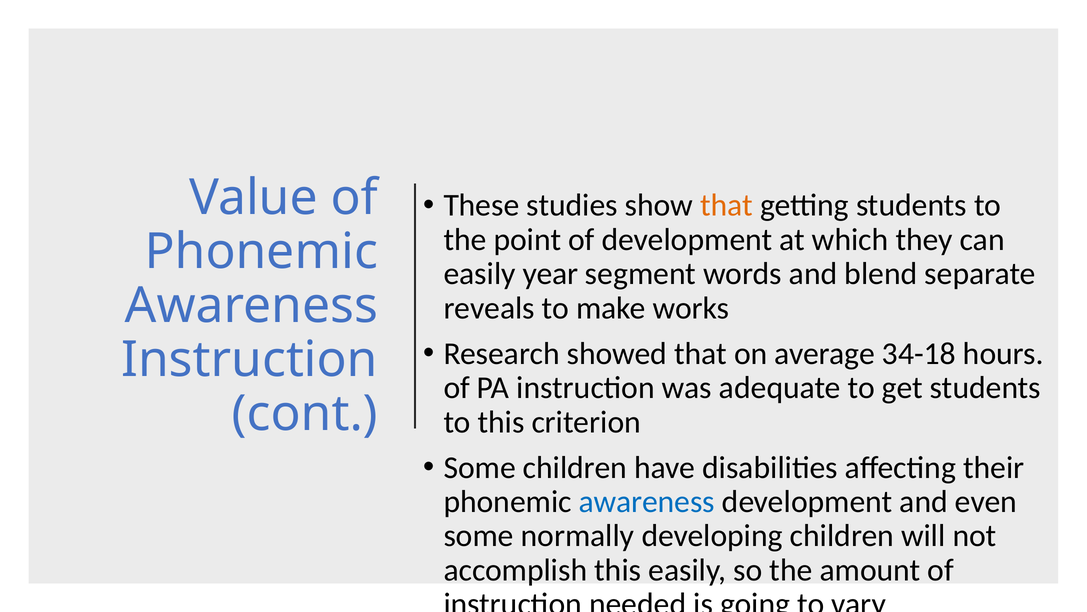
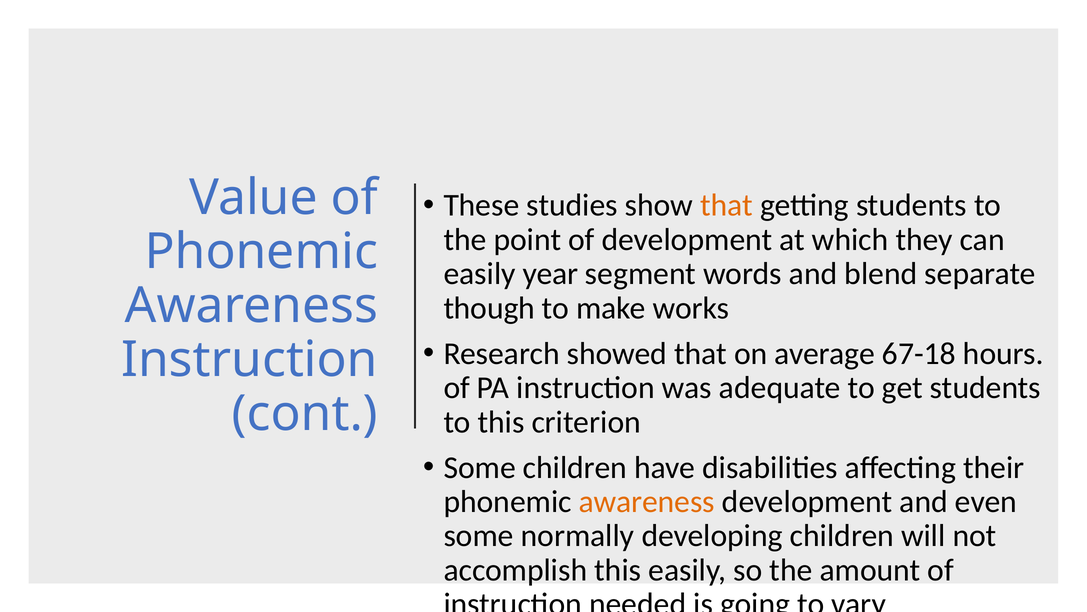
reveals: reveals -> though
34-18: 34-18 -> 67-18
awareness at (647, 501) colour: blue -> orange
